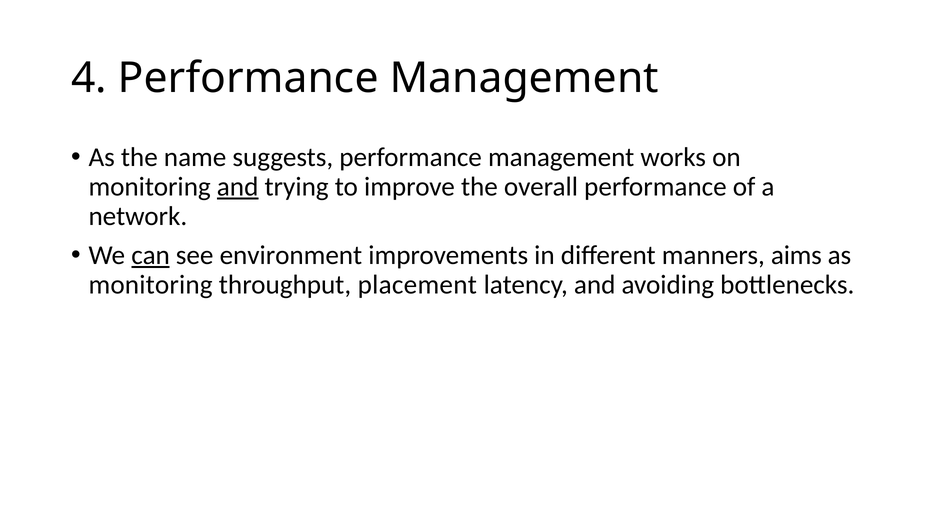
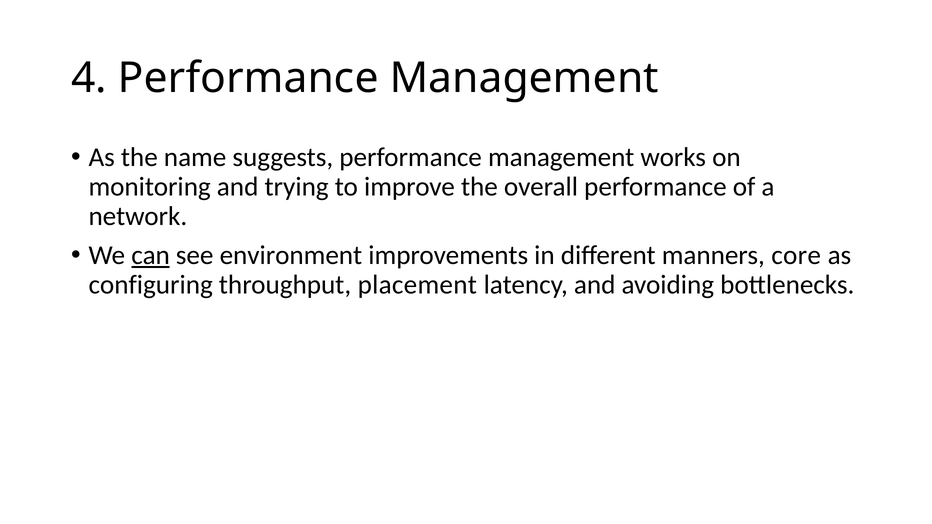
and at (238, 187) underline: present -> none
aims: aims -> core
monitoring at (151, 285): monitoring -> configuring
